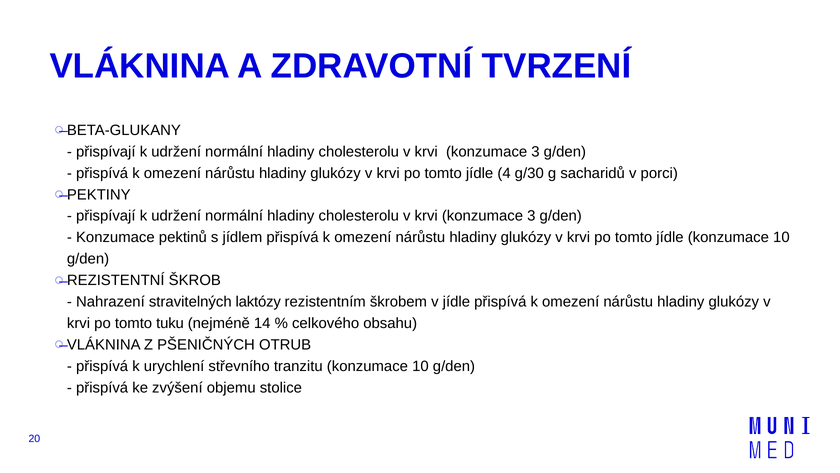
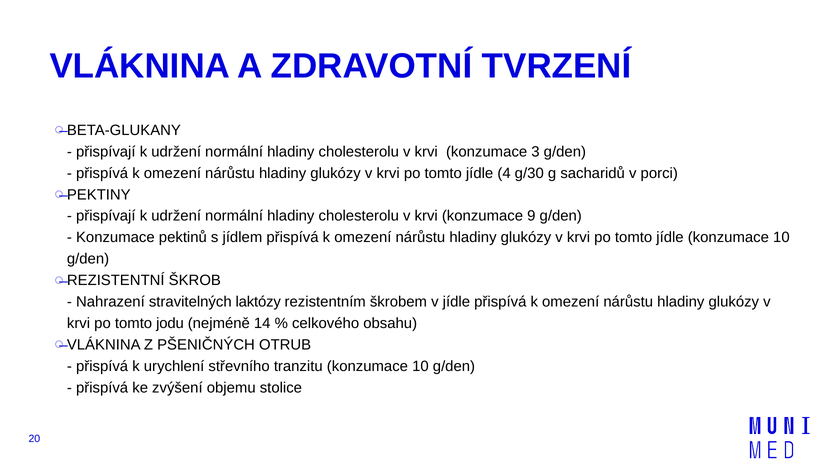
3 at (531, 216): 3 -> 9
tuku: tuku -> jodu
